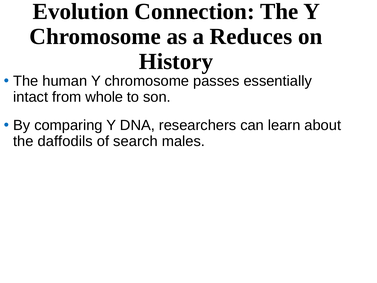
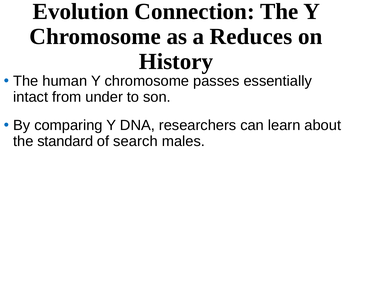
whole: whole -> under
daffodils: daffodils -> standard
